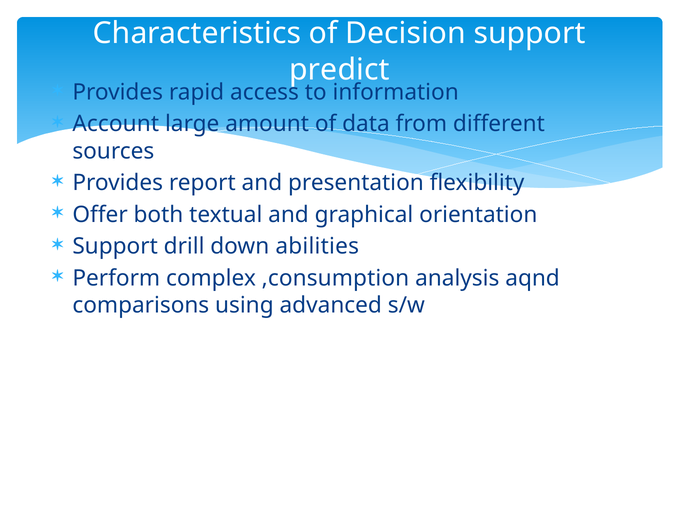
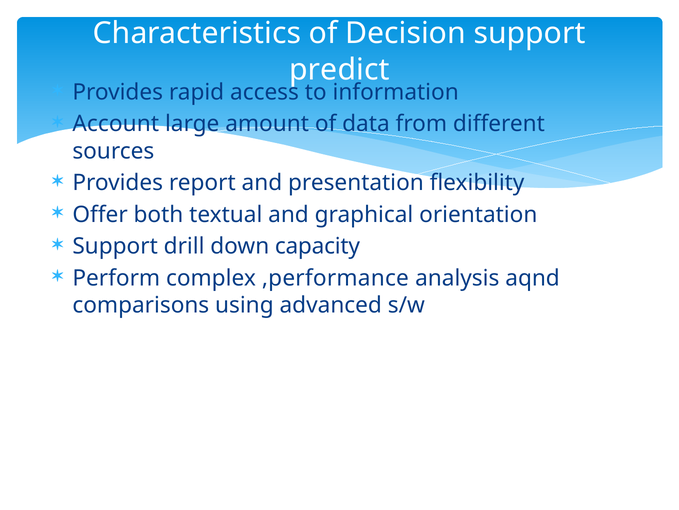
abilities: abilities -> capacity
,consumption: ,consumption -> ,performance
